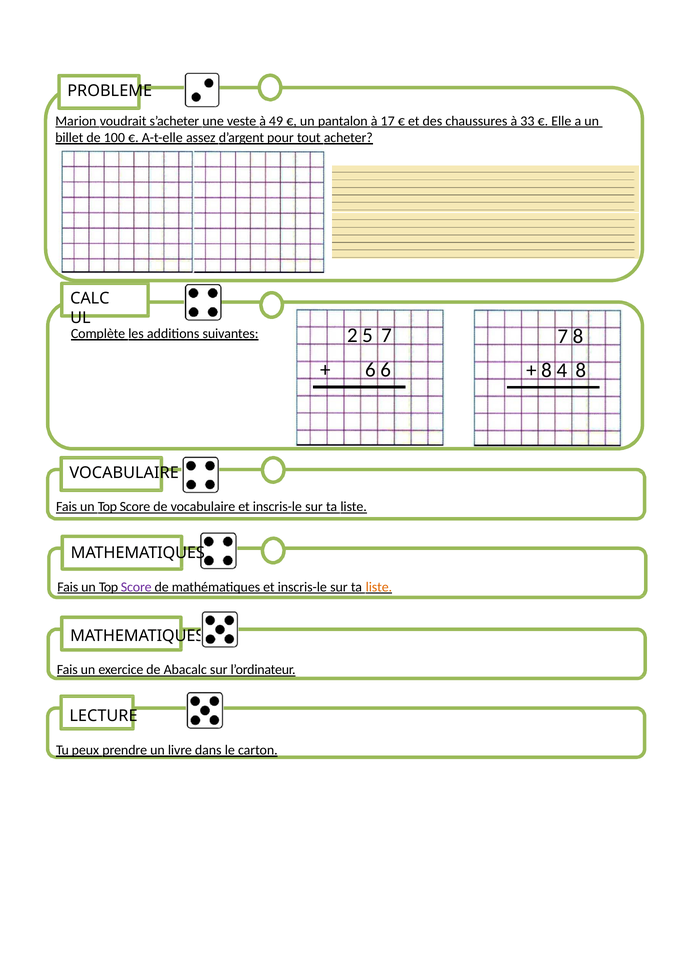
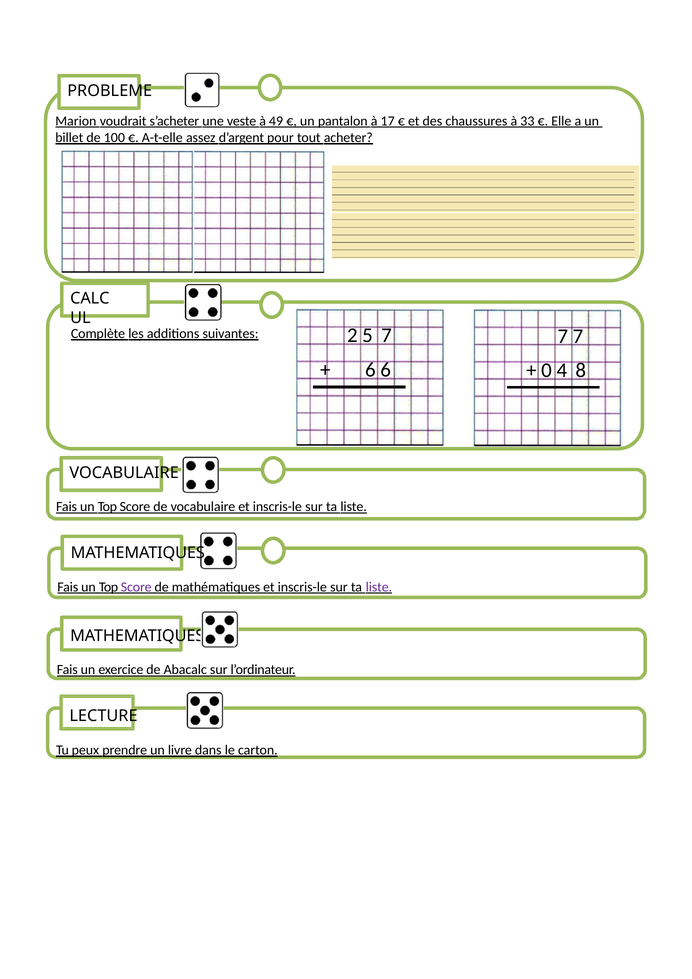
7 8: 8 -> 7
8 at (546, 370): 8 -> 0
liste at (379, 587) colour: orange -> purple
